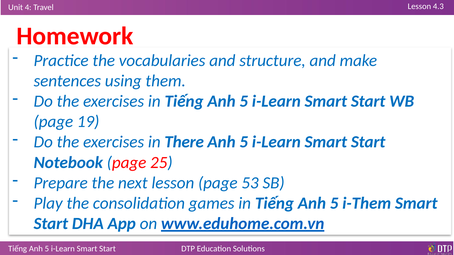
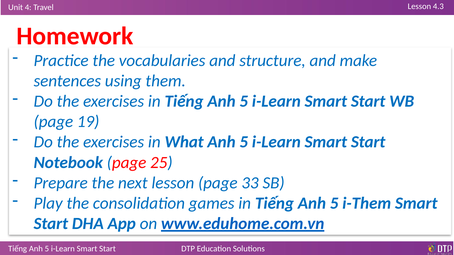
There: There -> What
53: 53 -> 33
